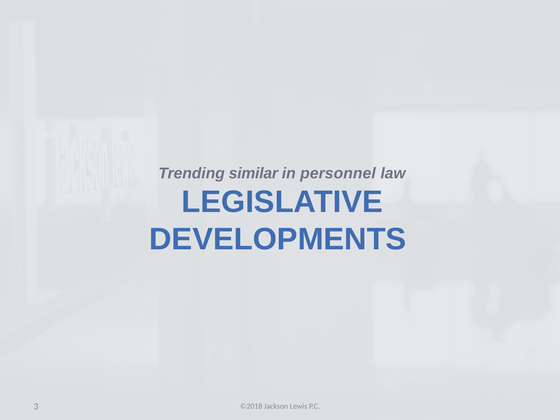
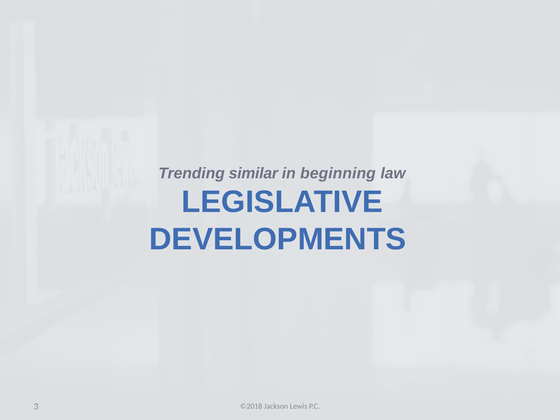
personnel: personnel -> beginning
